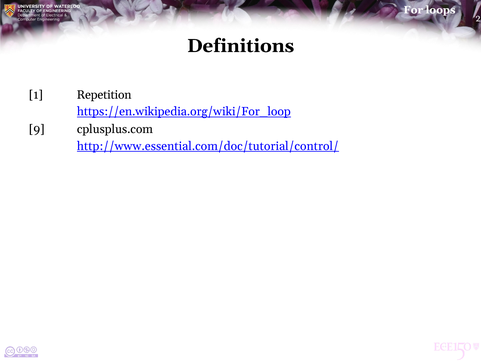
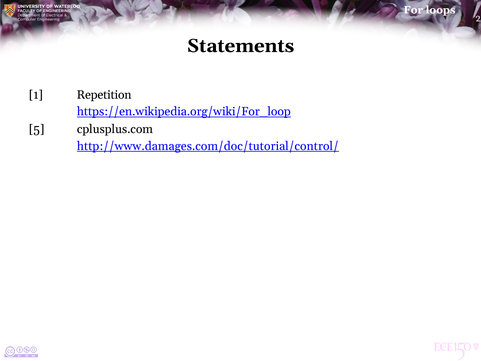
Definitions: Definitions -> Statements
9: 9 -> 5
http://www.essential.com/doc/tutorial/control/: http://www.essential.com/doc/tutorial/control/ -> http://www.damages.com/doc/tutorial/control/
